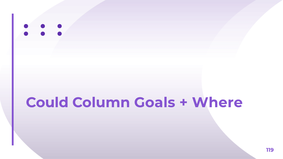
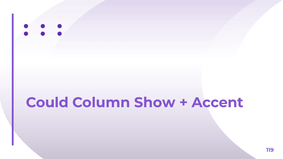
Goals: Goals -> Show
Where: Where -> Accent
